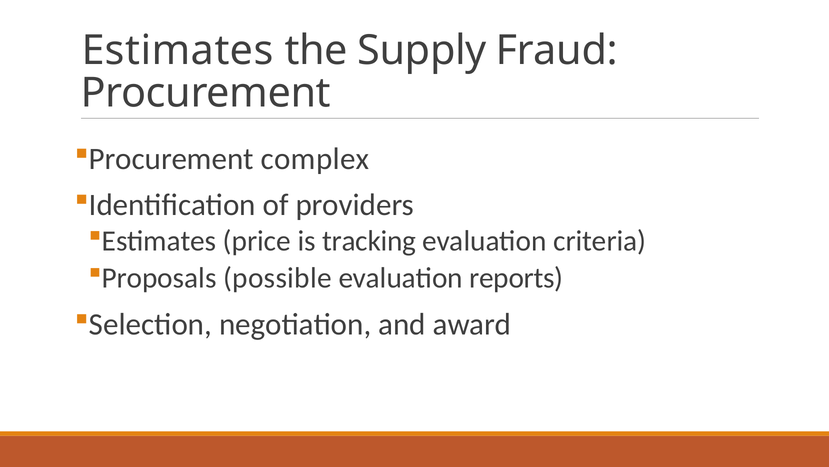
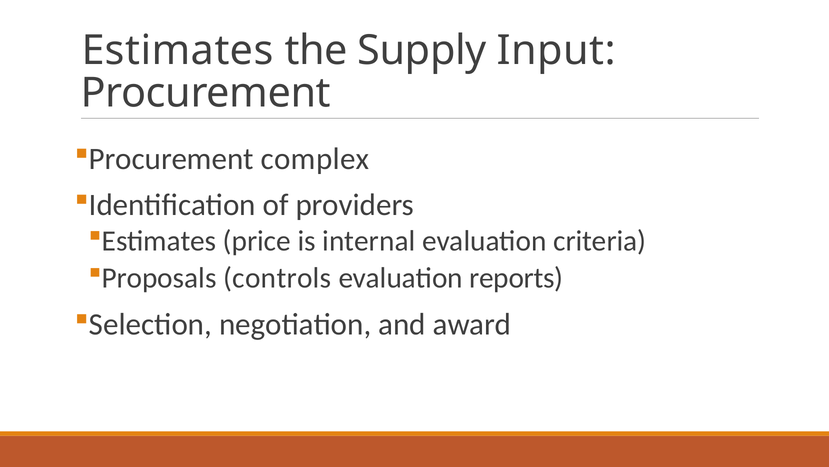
Fraud: Fraud -> Input
tracking: tracking -> internal
possible: possible -> controls
